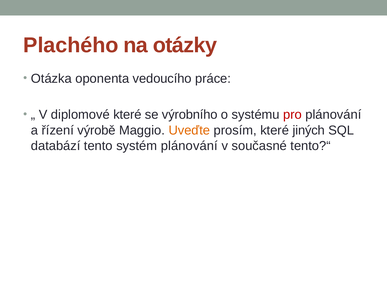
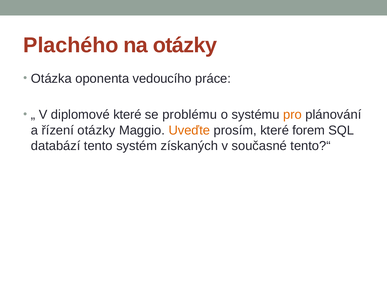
výrobního: výrobního -> problému
pro colour: red -> orange
řízení výrobě: výrobě -> otázky
jiných: jiných -> forem
systém plánování: plánování -> získaných
